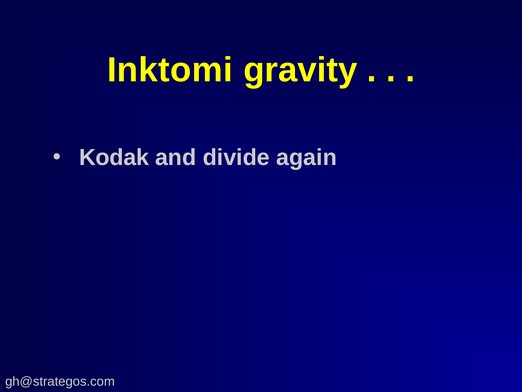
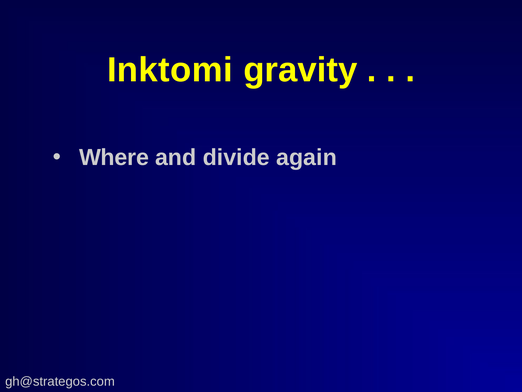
Kodak: Kodak -> Where
